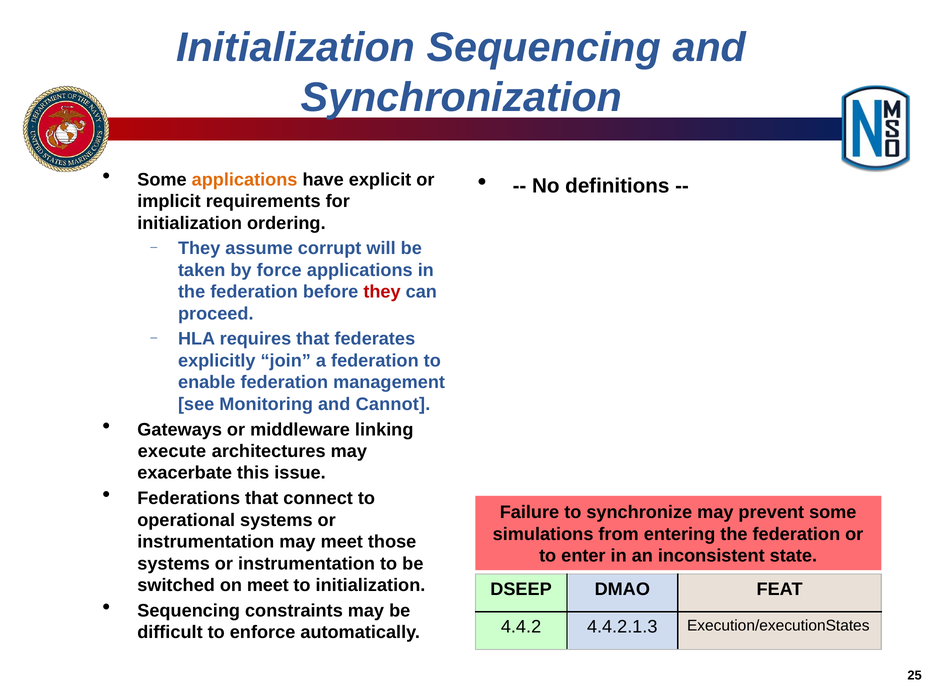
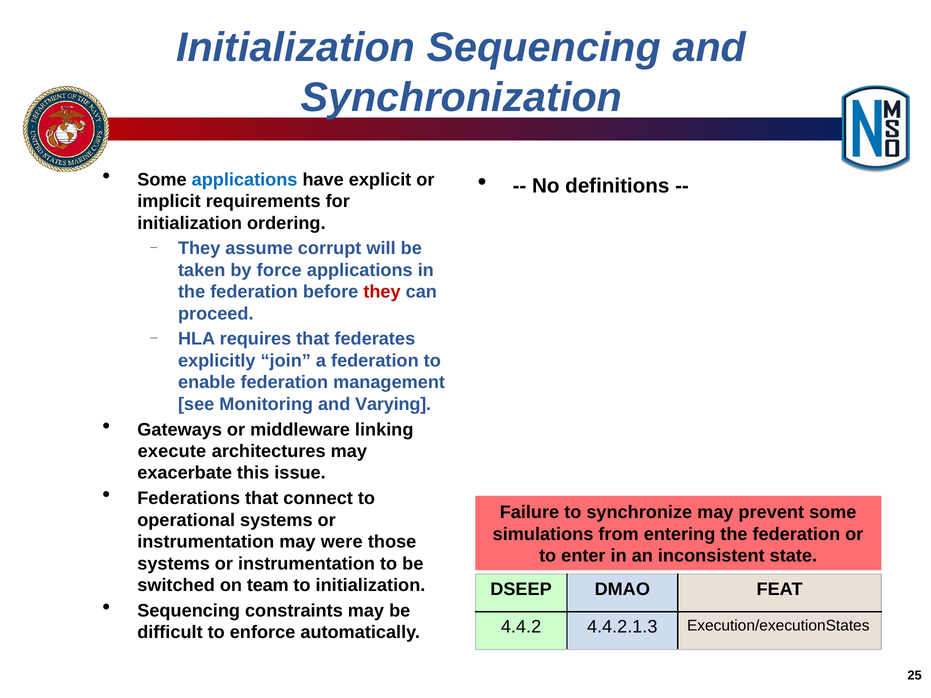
applications at (245, 180) colour: orange -> blue
Cannot: Cannot -> Varying
may meet: meet -> were
on meet: meet -> team
